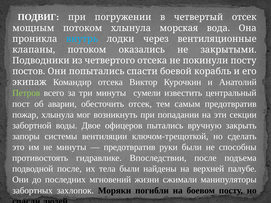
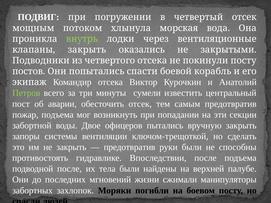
внутрь colour: light blue -> light green
клапаны потоком: потоком -> закрыть
пожар хлынула: хлынула -> подъема
не минуты: минуты -> закрыть
